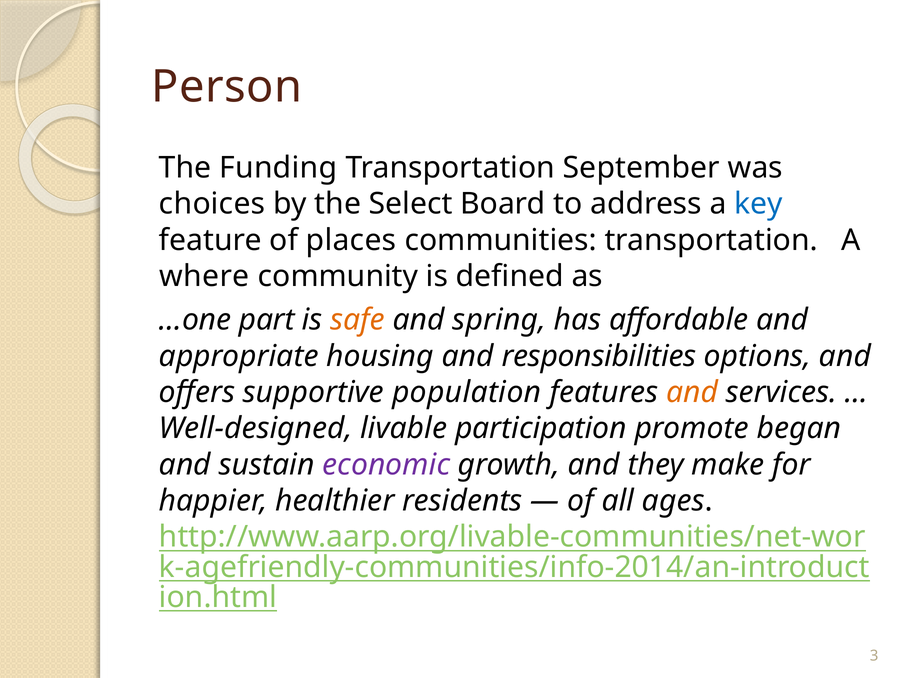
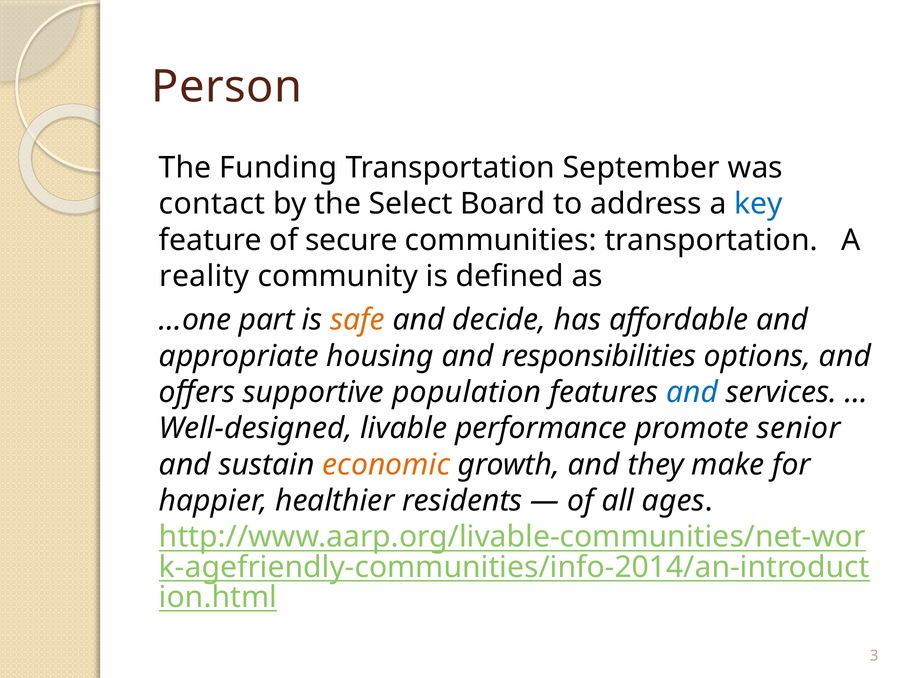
choices: choices -> contact
places: places -> secure
where: where -> reality
spring: spring -> decide
and at (692, 392) colour: orange -> blue
participation: participation -> performance
began: began -> senior
economic colour: purple -> orange
